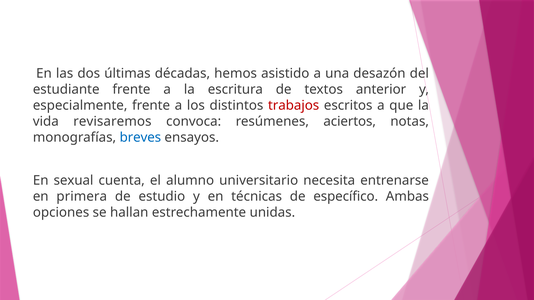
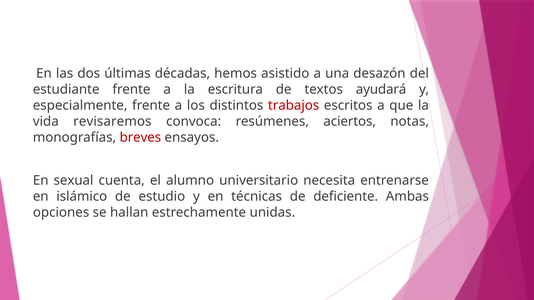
anterior: anterior -> ayudará
breves colour: blue -> red
primera: primera -> islámico
específico: específico -> deficiente
